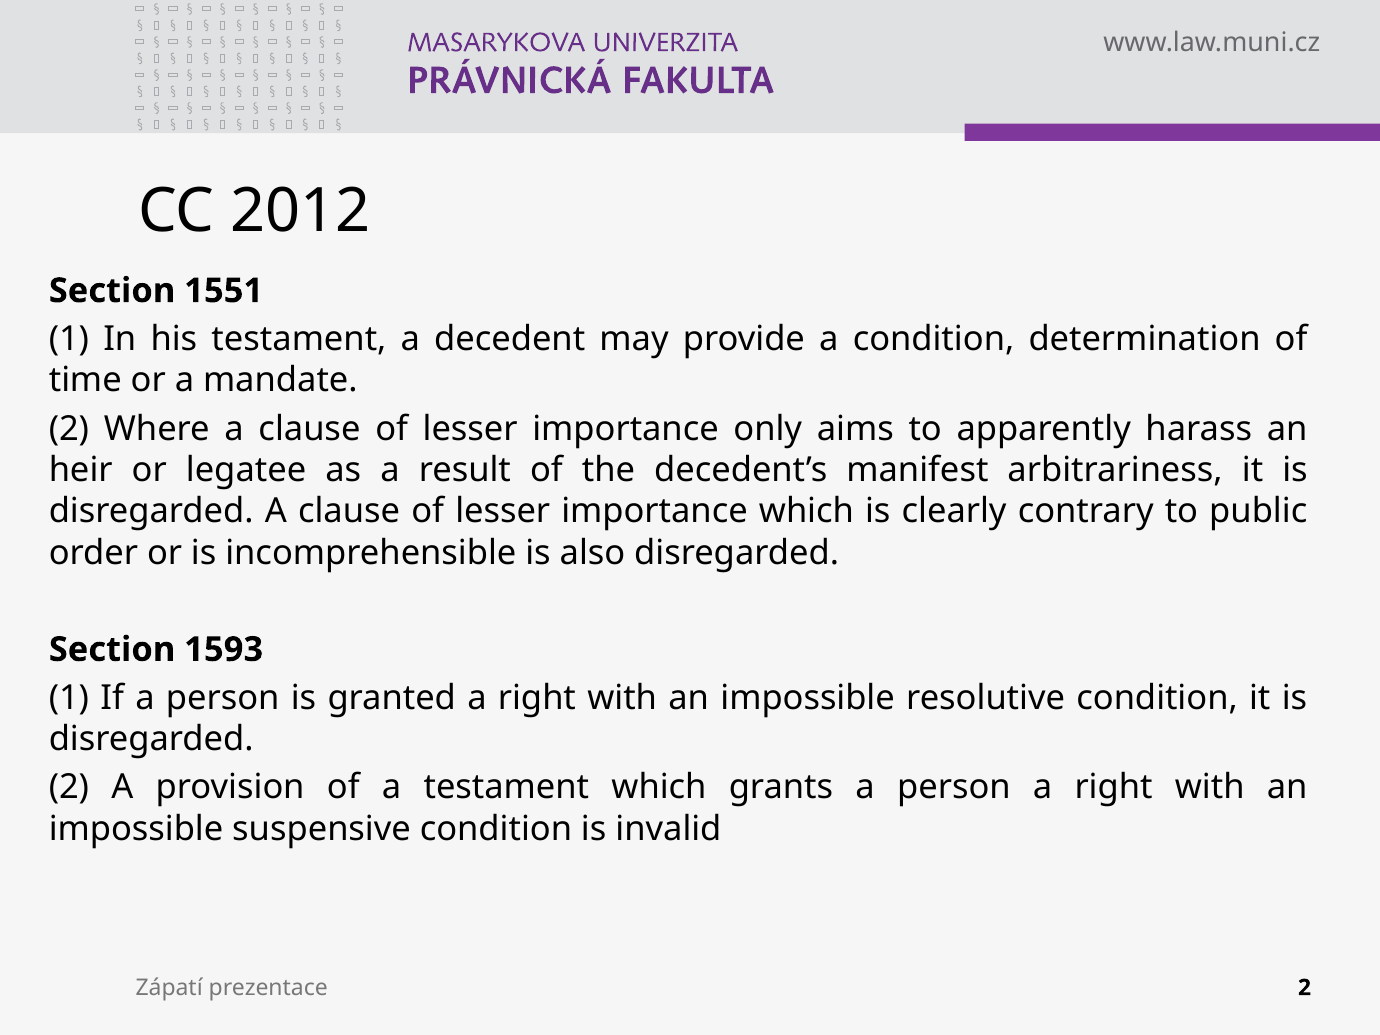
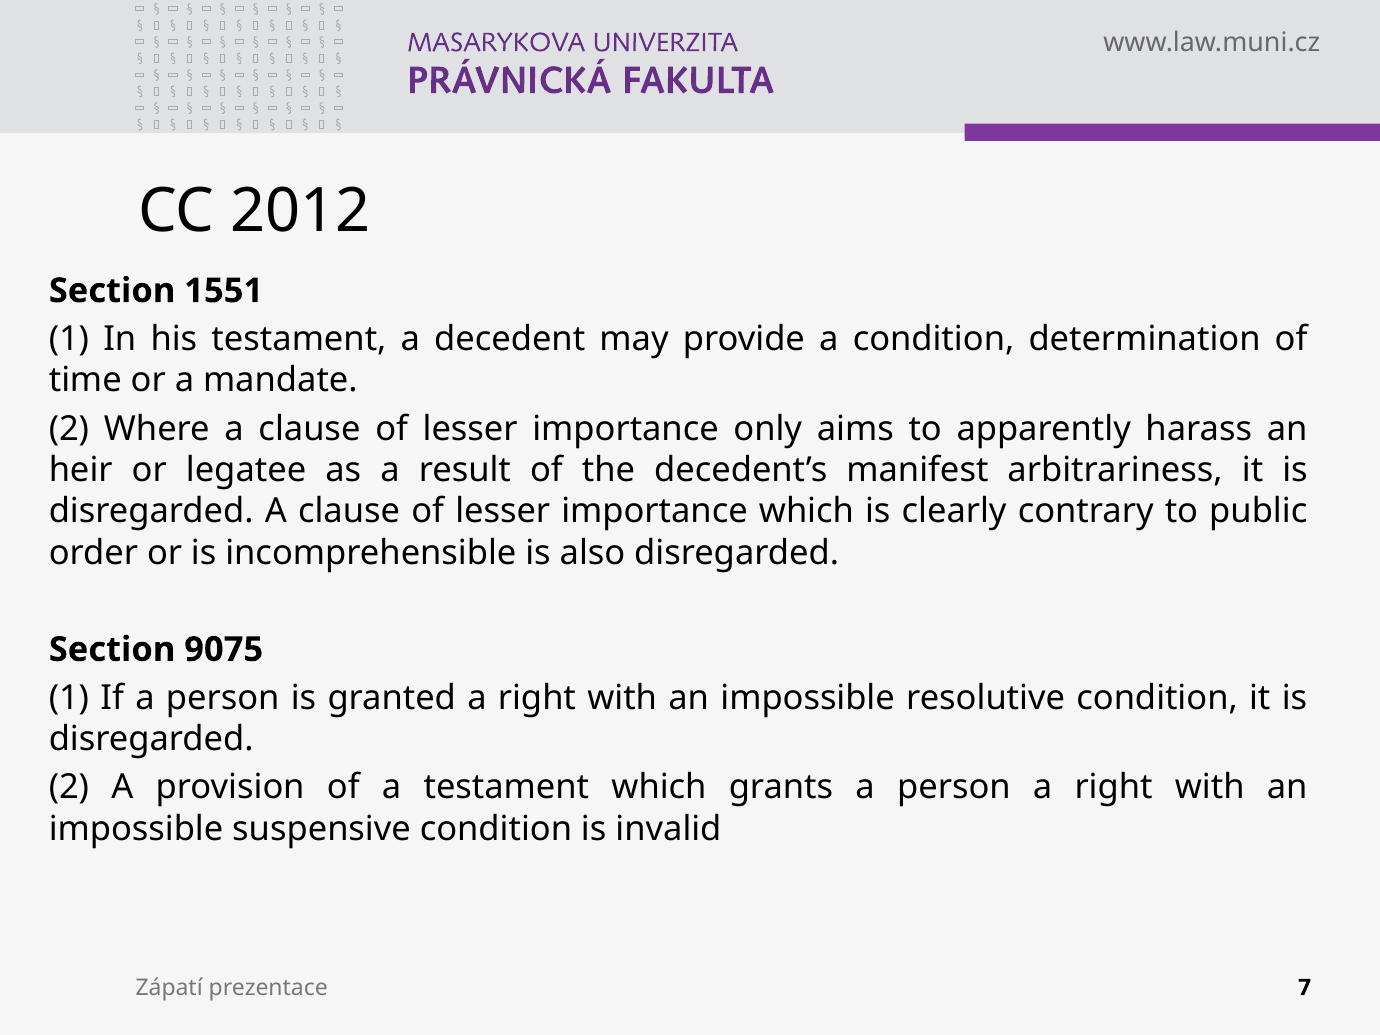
1593: 1593 -> 9075
prezentace 2: 2 -> 7
